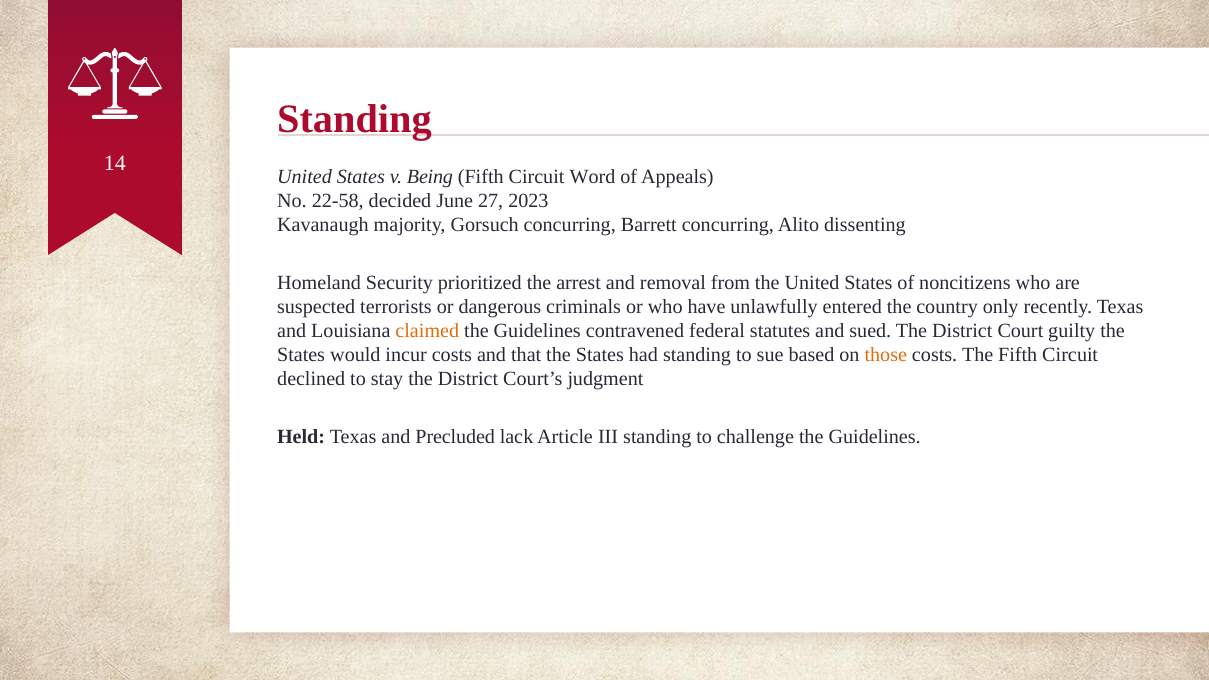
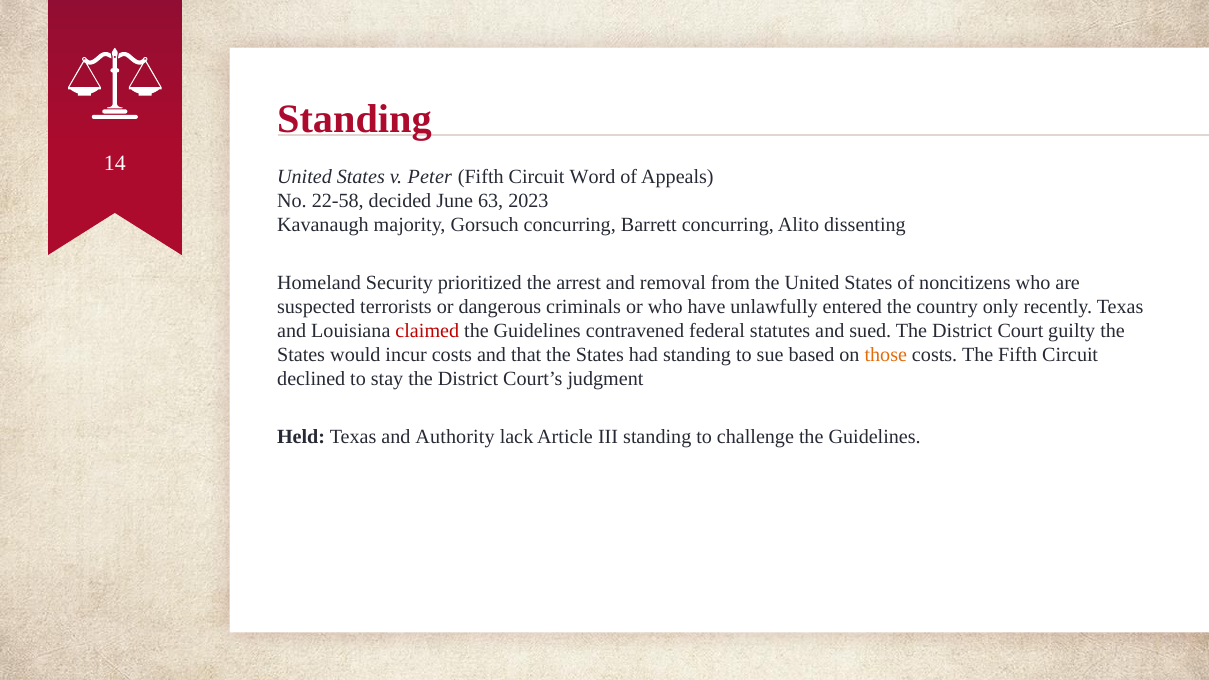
Being: Being -> Peter
27: 27 -> 63
claimed colour: orange -> red
Precluded: Precluded -> Authority
